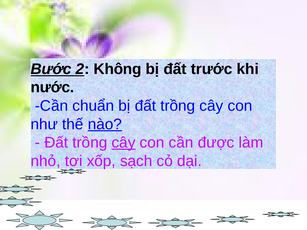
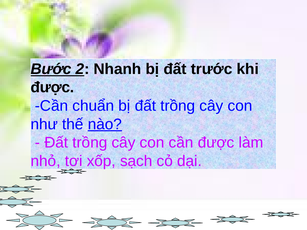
Không: Không -> Nhanh
nước at (52, 88): nước -> được
cây at (124, 143) underline: present -> none
